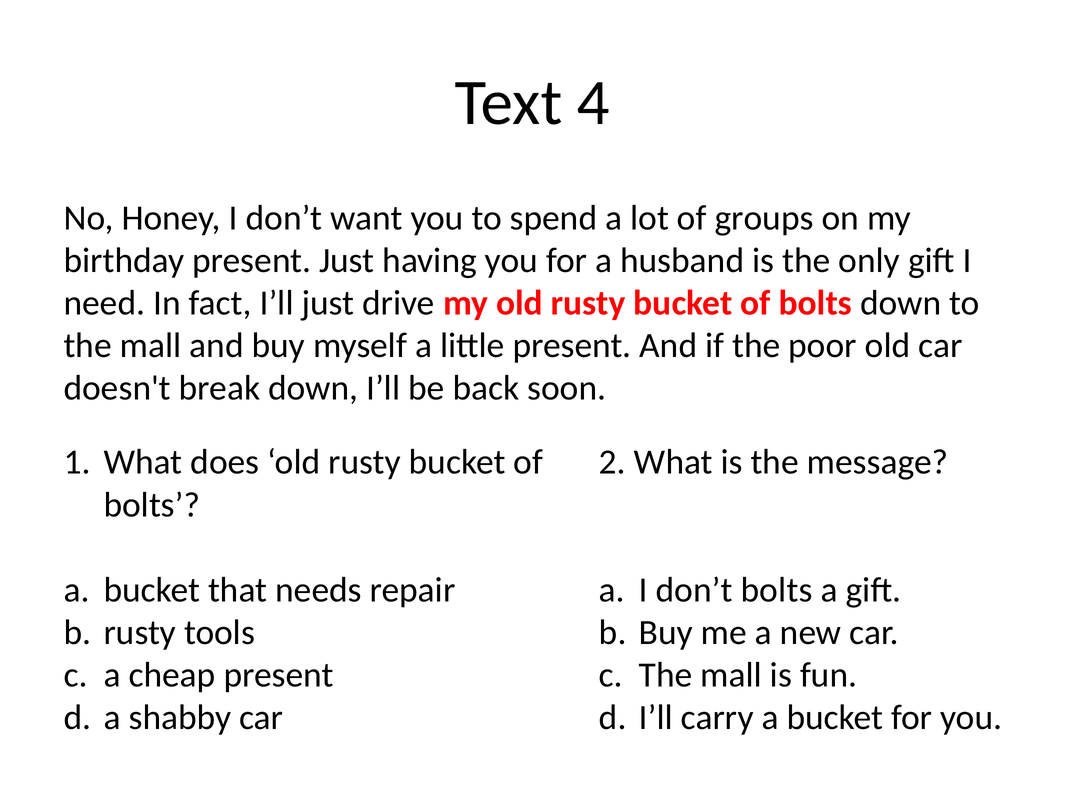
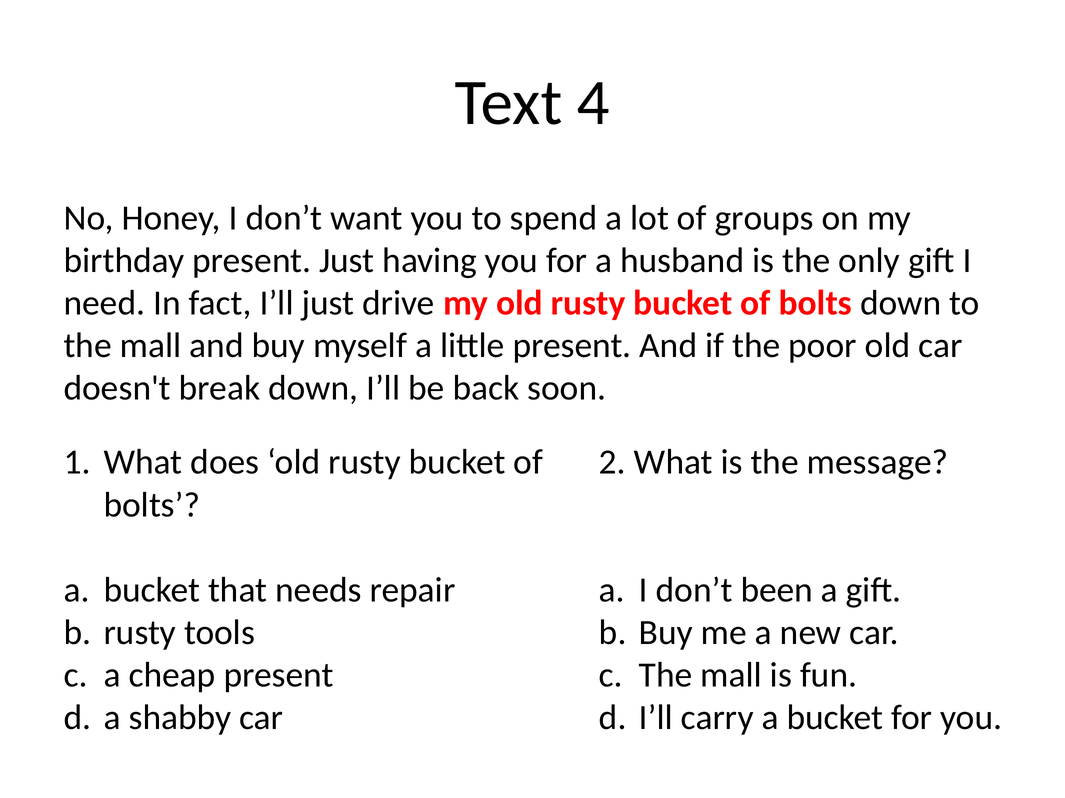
don’t bolts: bolts -> been
